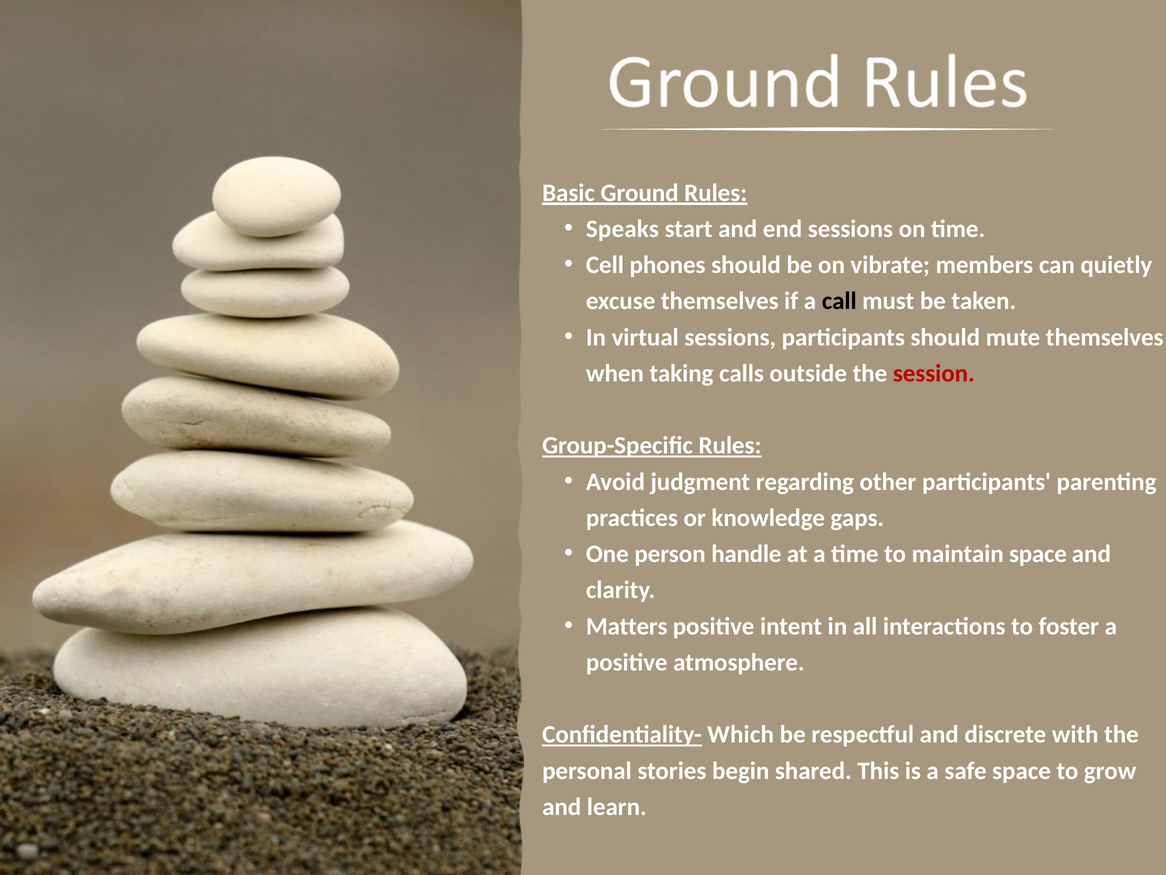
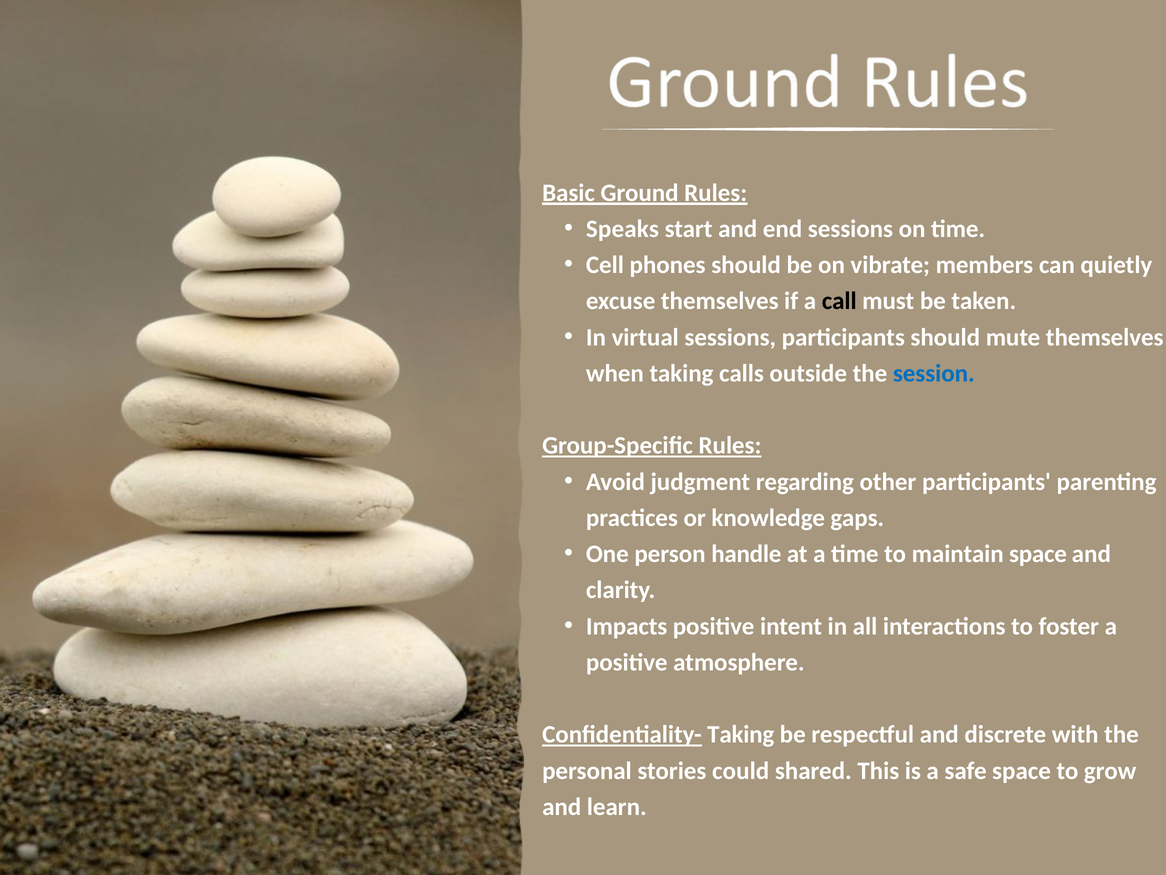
session colour: red -> blue
Matters: Matters -> Impacts
Confidentiality- Which: Which -> Taking
begin: begin -> could
